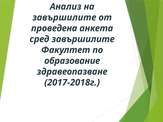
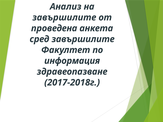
образование: образование -> информация
